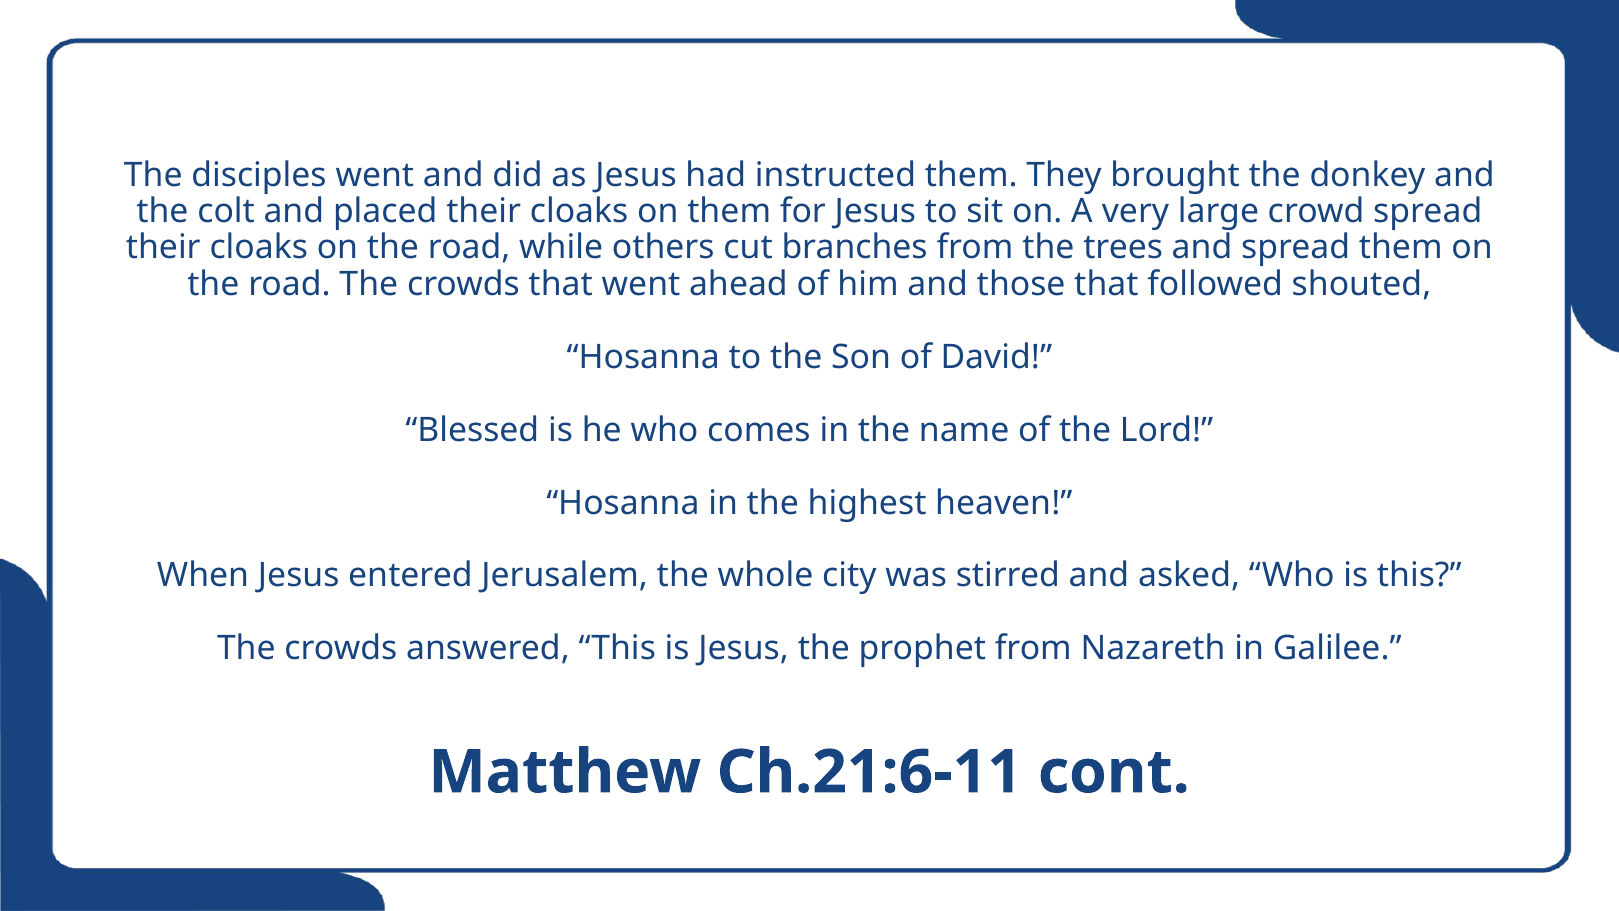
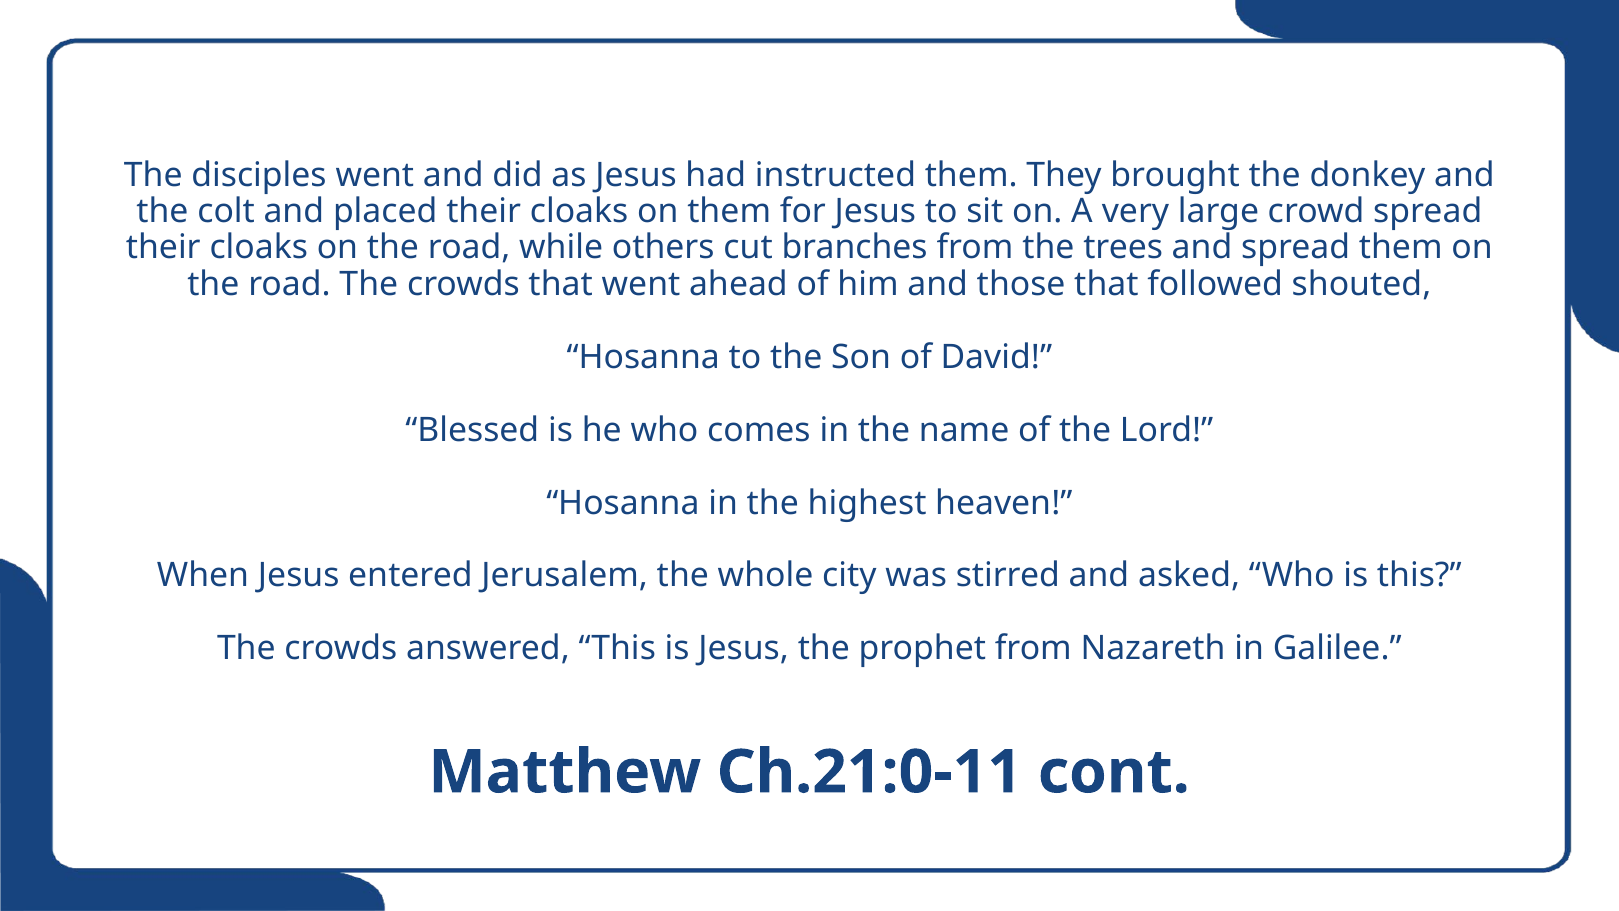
Ch.21:6-11: Ch.21:6-11 -> Ch.21:0-11
